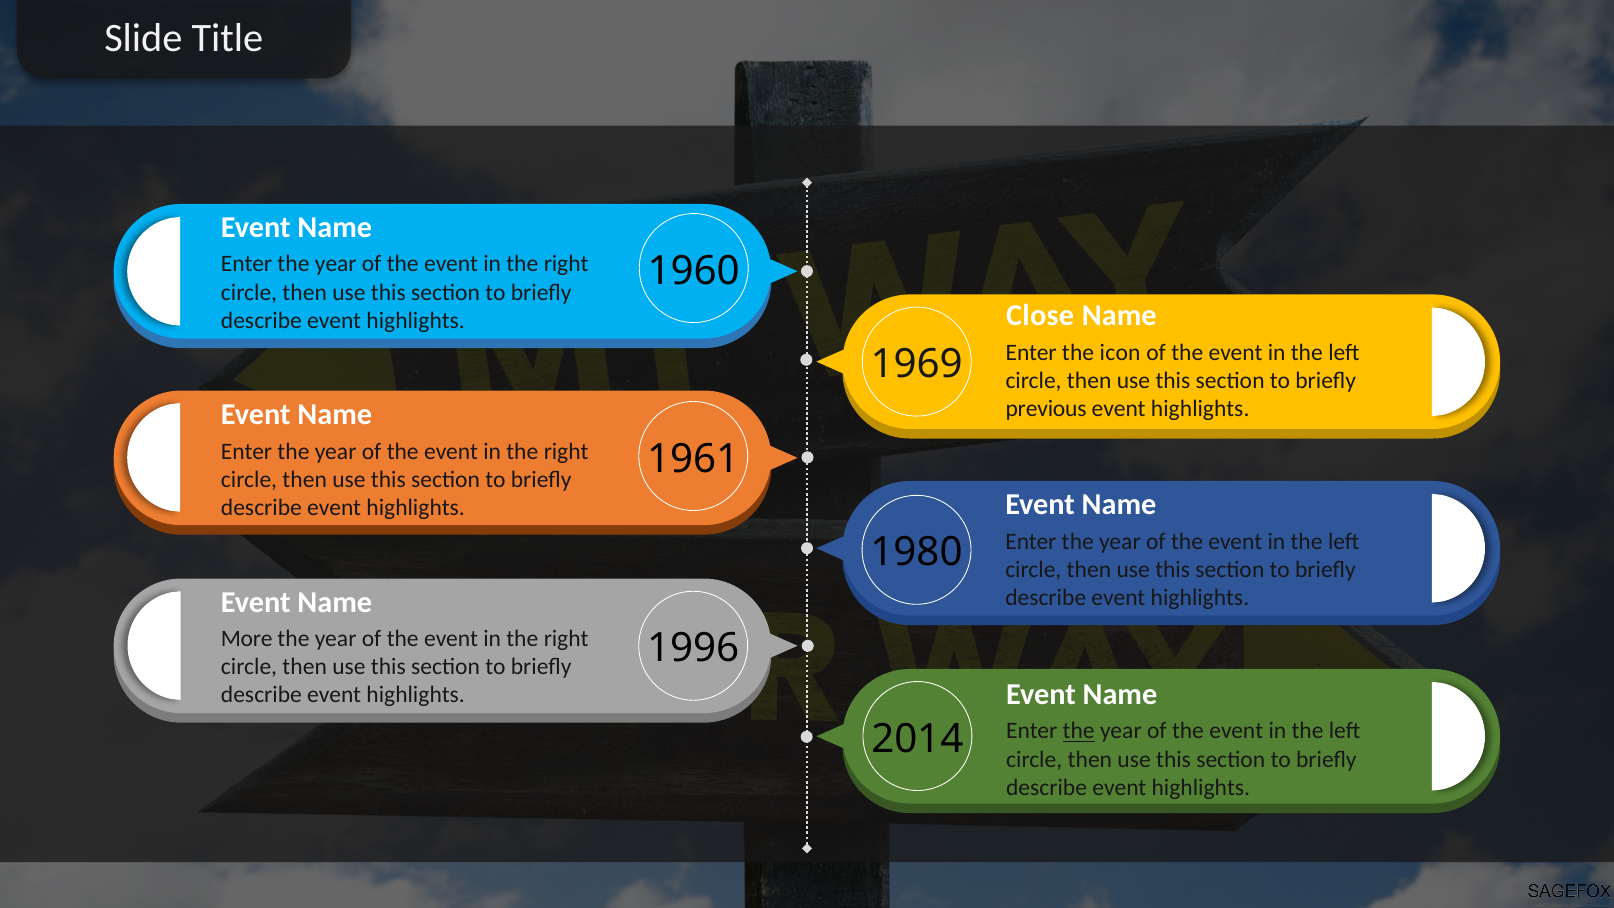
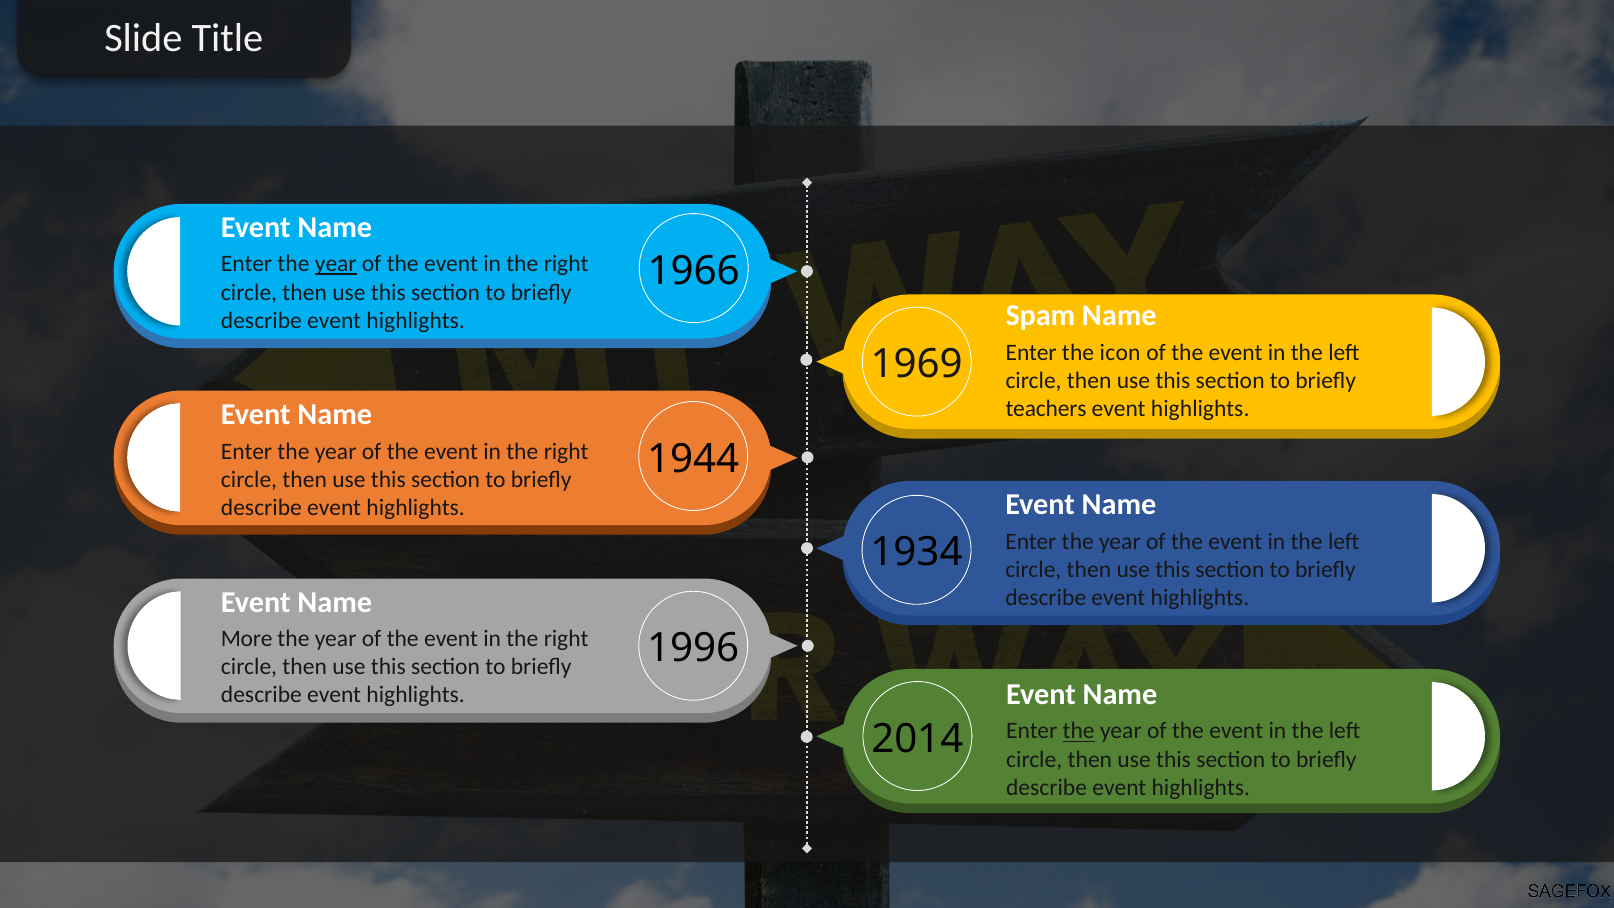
year at (336, 264) underline: none -> present
1960: 1960 -> 1966
Close: Close -> Spam
previous: previous -> teachers
1961: 1961 -> 1944
1980: 1980 -> 1934
